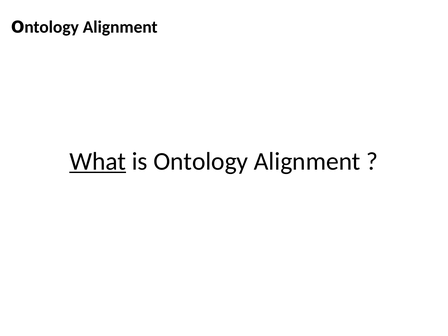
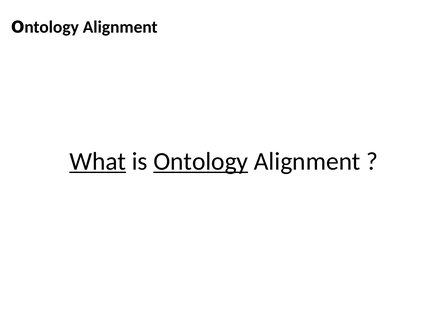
Ontology underline: none -> present
